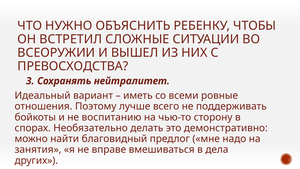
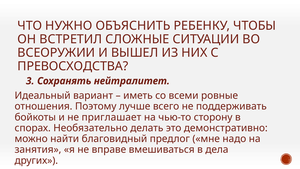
воспитанию: воспитанию -> приглашает
